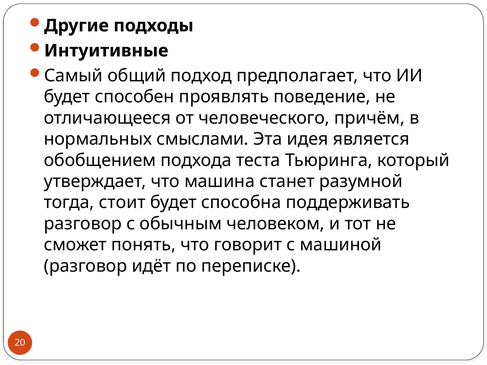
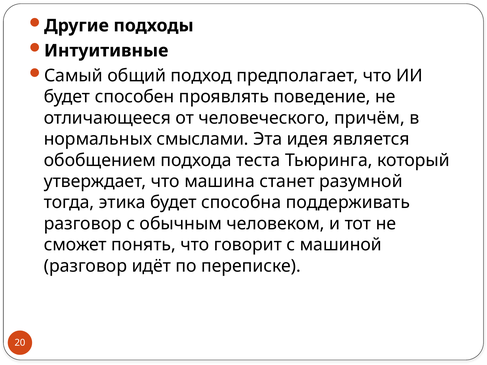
стоит: стоит -> этика
